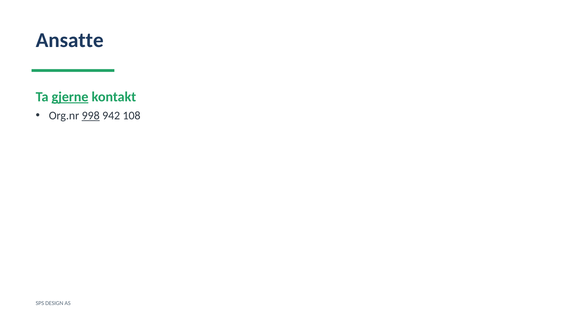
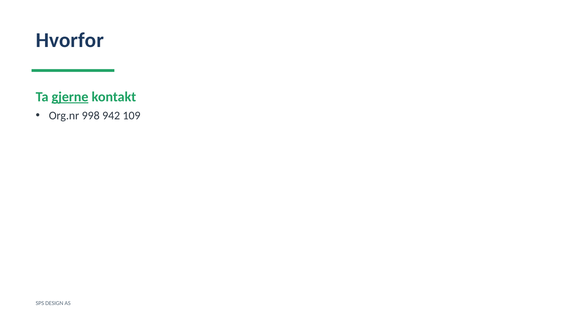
Ansatte: Ansatte -> Hvorfor
998 underline: present -> none
108: 108 -> 109
